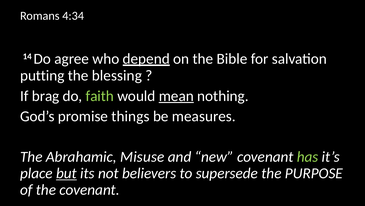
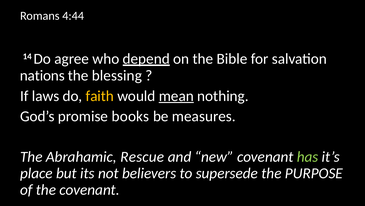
4:34: 4:34 -> 4:44
putting: putting -> nations
brag: brag -> laws
faith colour: light green -> yellow
things: things -> books
Misuse: Misuse -> Rescue
but underline: present -> none
